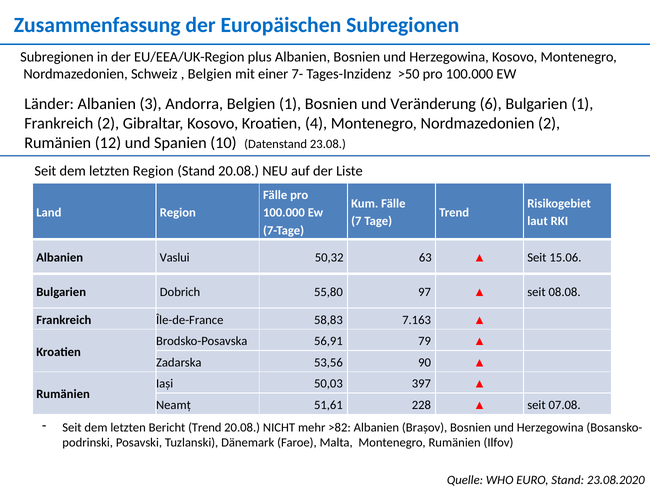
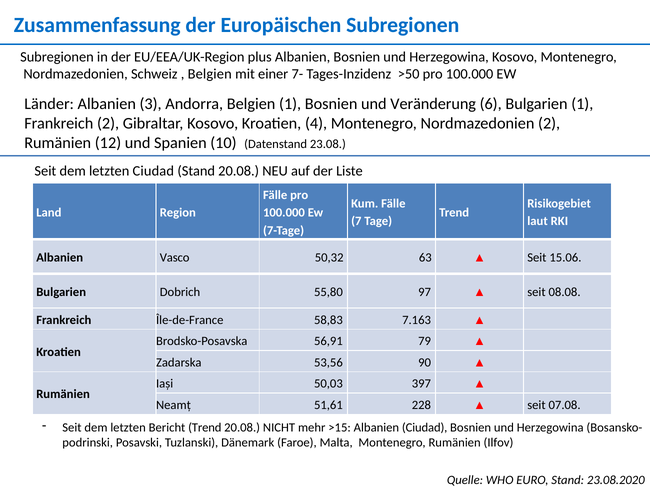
letzten Region: Region -> Ciudad
Vaslui: Vaslui -> Vasco
>82: >82 -> >15
Albanien Brașov: Brașov -> Ciudad
